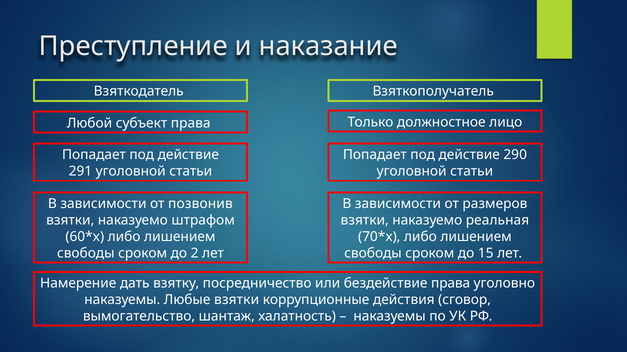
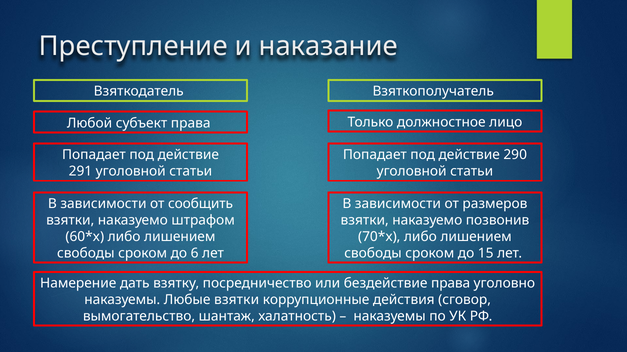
позвонив: позвонив -> сообщить
реальная: реальная -> позвонив
2: 2 -> 6
